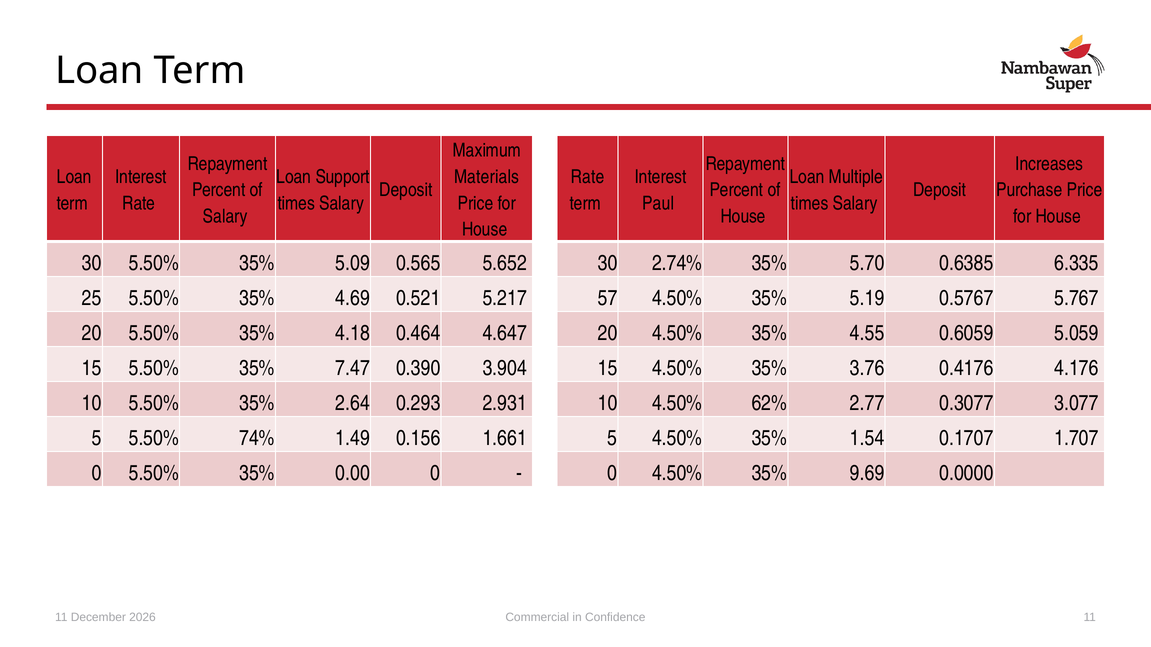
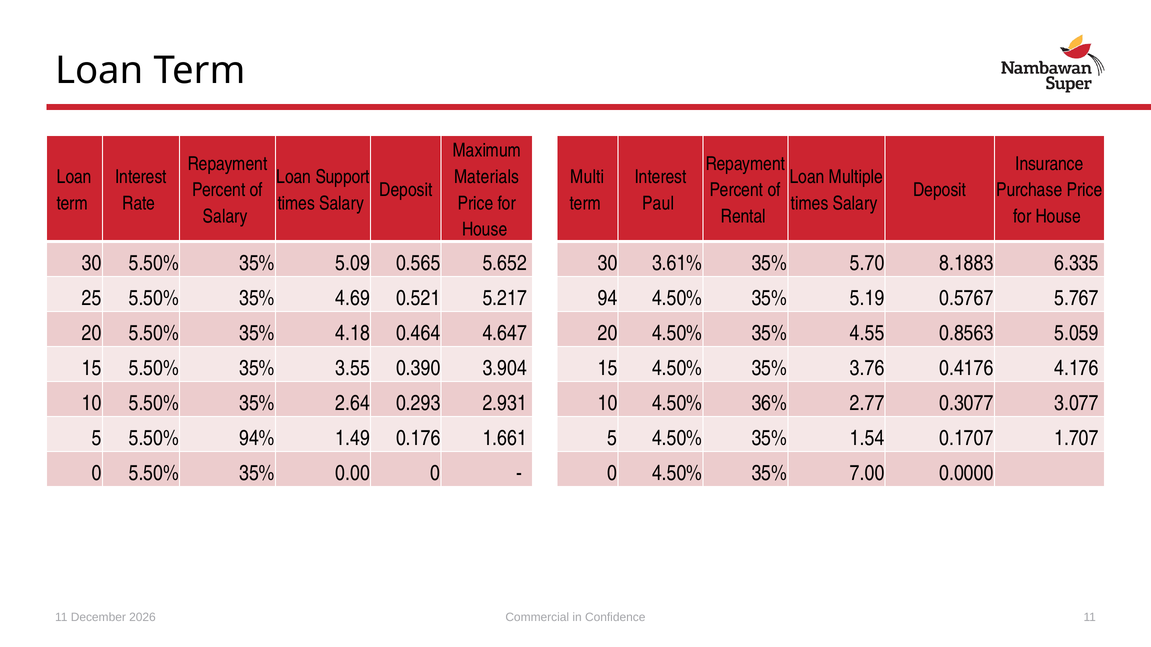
Increases: Increases -> Insurance
Rate at (587, 177): Rate -> Multi
House at (743, 217): House -> Rental
2.74%: 2.74% -> 3.61%
0.6385: 0.6385 -> 8.1883
57: 57 -> 94
0.6059: 0.6059 -> 0.8563
7.47: 7.47 -> 3.55
62%: 62% -> 36%
74%: 74% -> 94%
0.156: 0.156 -> 0.176
9.69: 9.69 -> 7.00
